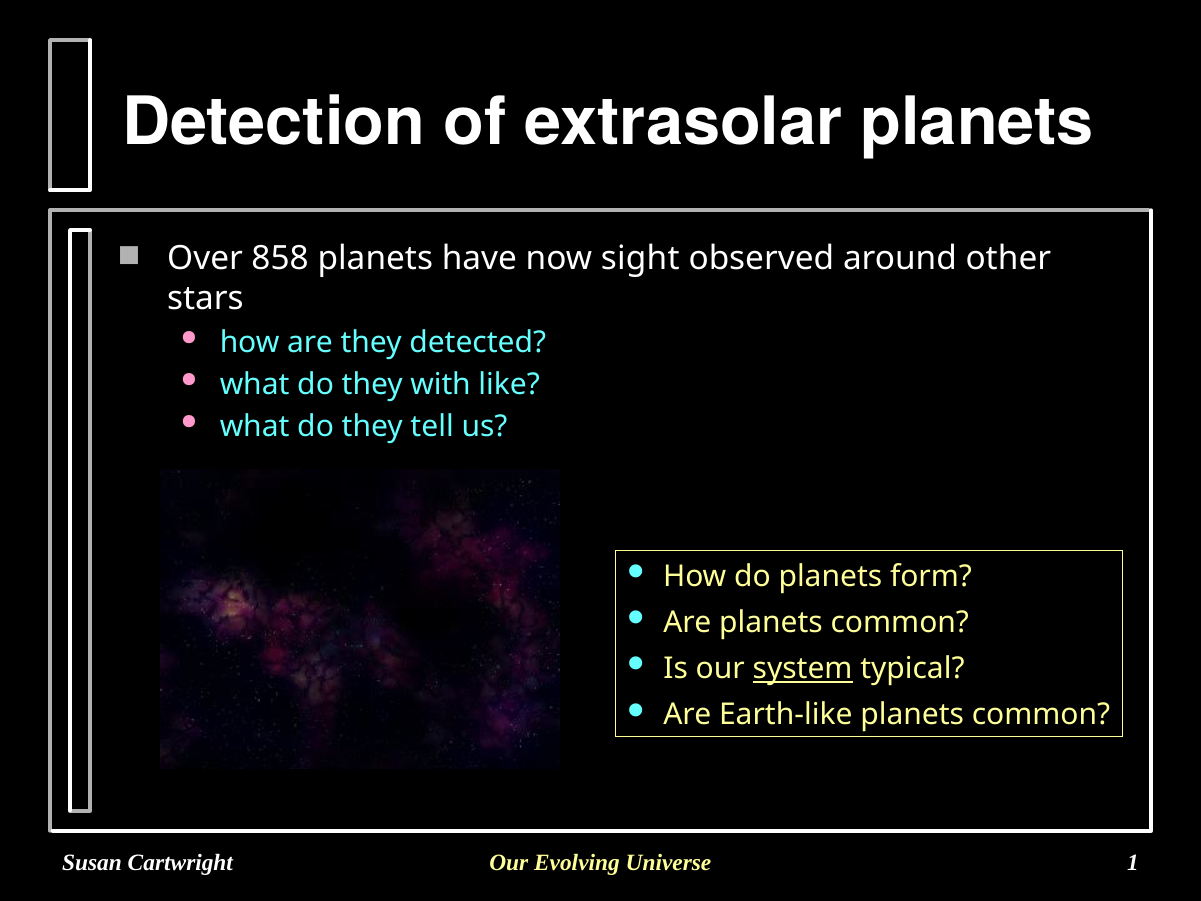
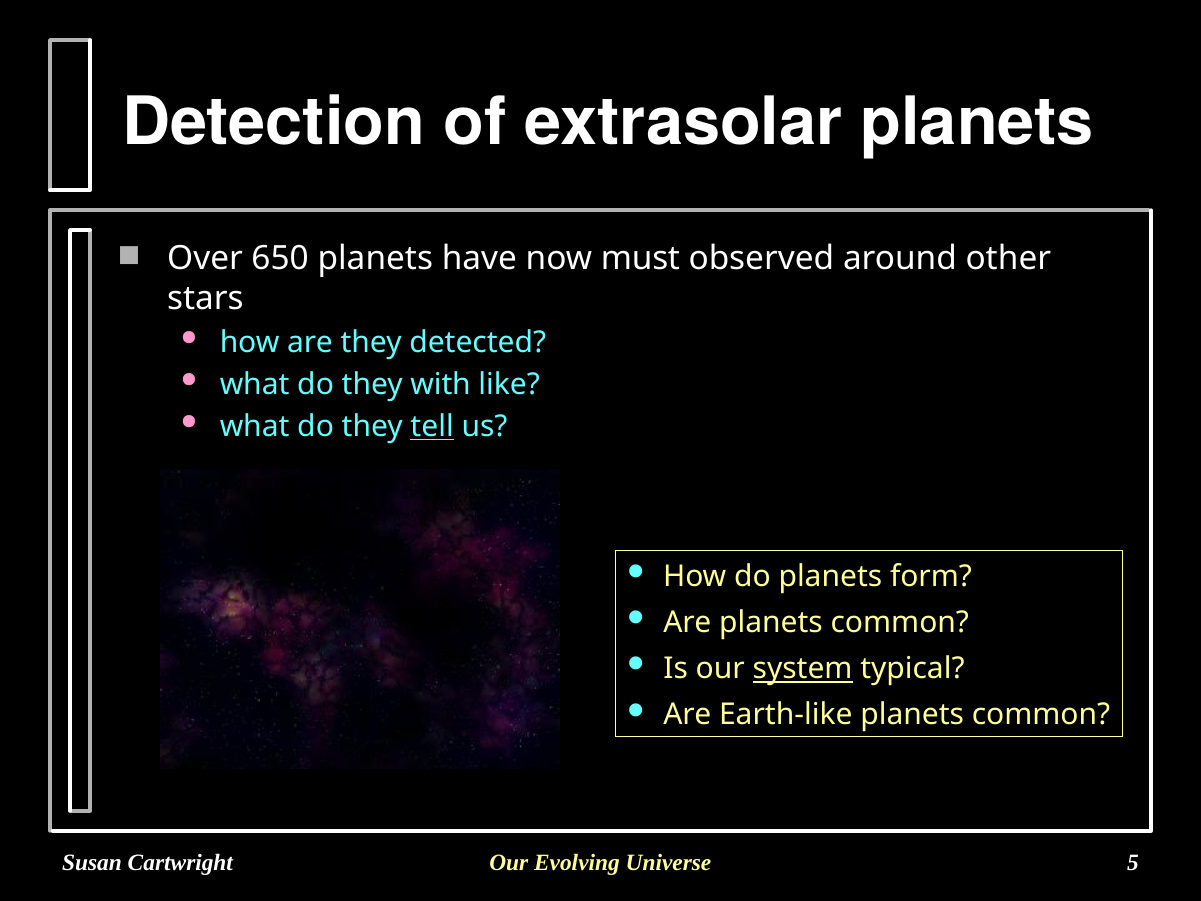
858: 858 -> 650
sight: sight -> must
tell underline: none -> present
1: 1 -> 5
